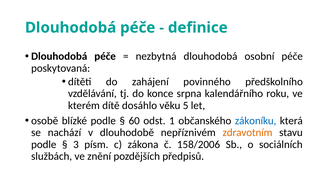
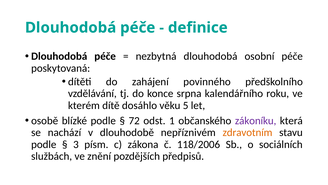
60: 60 -> 72
zákoníku colour: blue -> purple
158/2006: 158/2006 -> 118/2006
